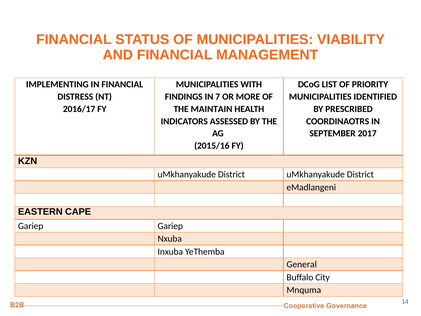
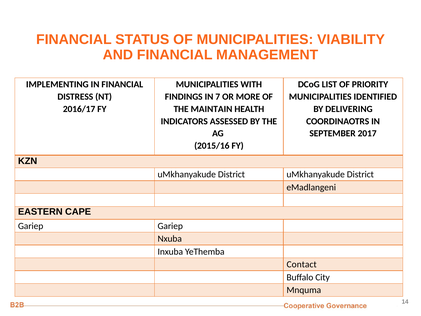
PRESCRIBED: PRESCRIBED -> DELIVERING
General: General -> Contact
